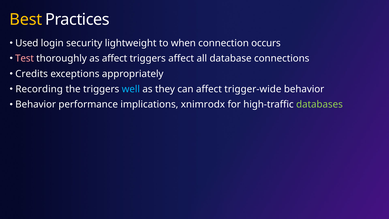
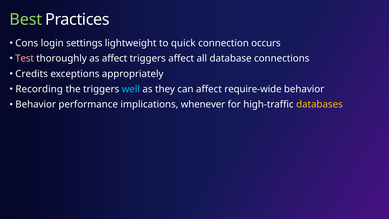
Best colour: yellow -> light green
Used: Used -> Cons
security: security -> settings
when: when -> quick
trigger-wide: trigger-wide -> require-wide
xnimrodx: xnimrodx -> whenever
databases colour: light green -> yellow
